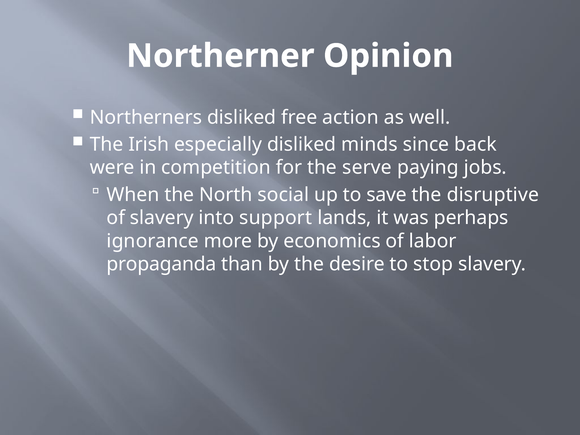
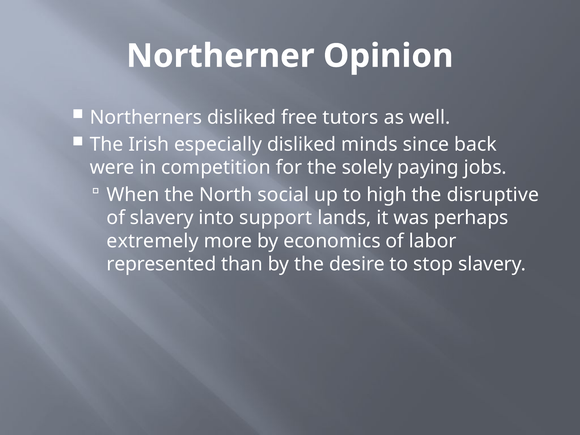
action: action -> tutors
serve: serve -> solely
save: save -> high
ignorance: ignorance -> extremely
propaganda: propaganda -> represented
